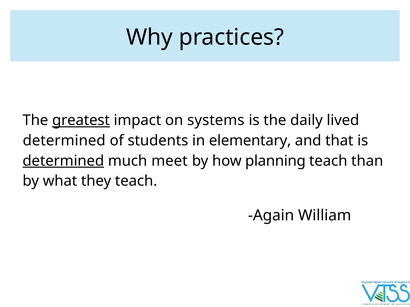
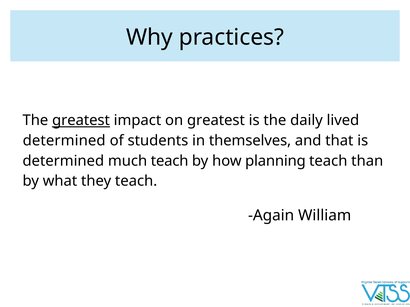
on systems: systems -> greatest
elementary: elementary -> themselves
determined at (63, 161) underline: present -> none
much meet: meet -> teach
